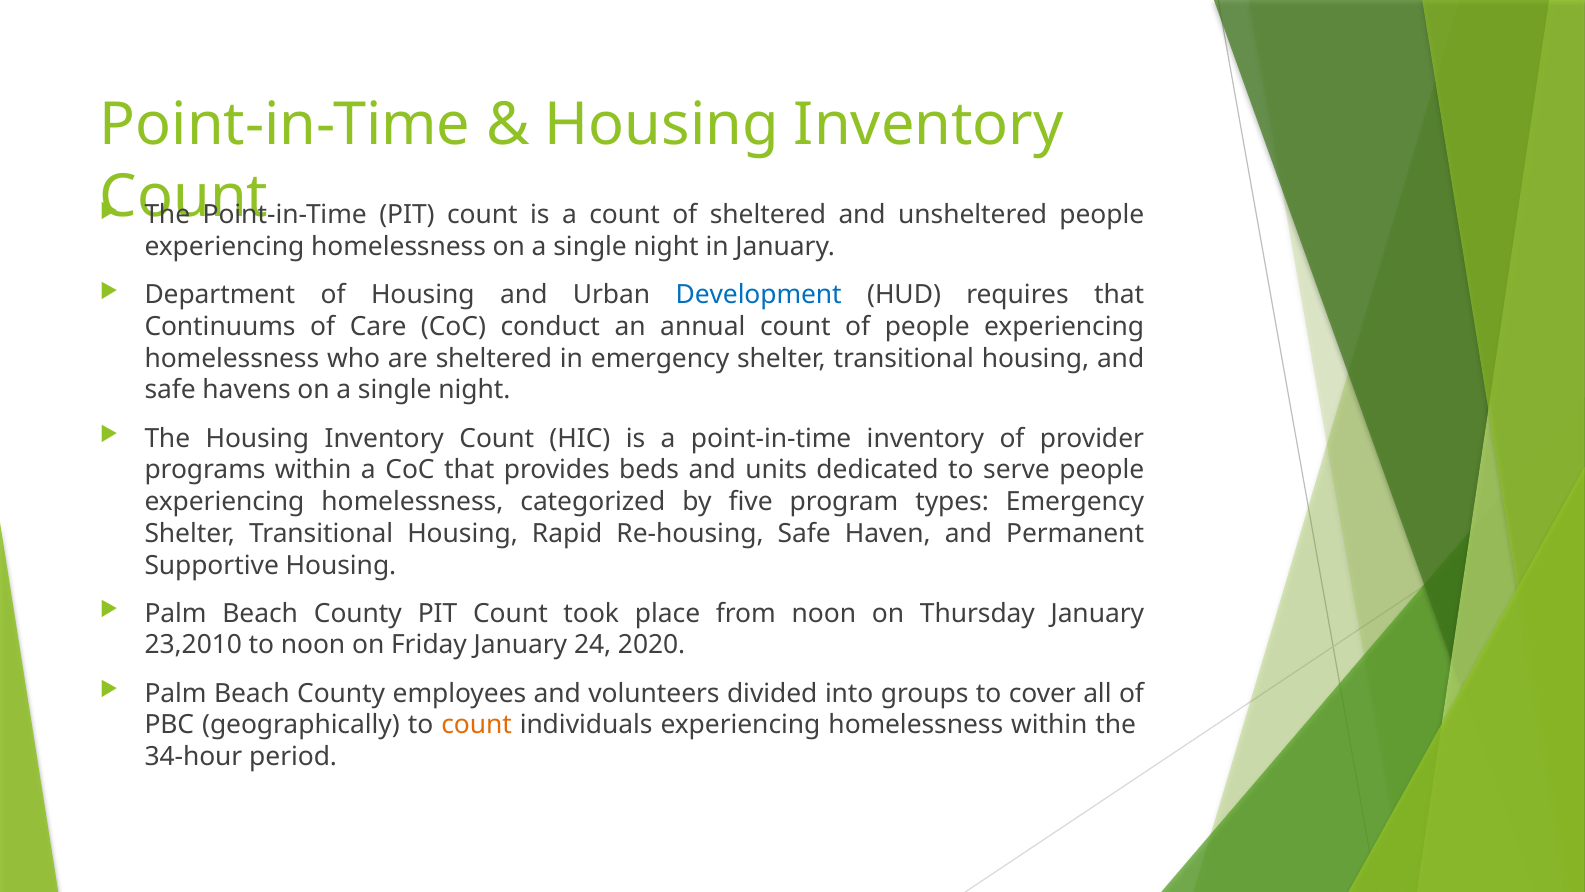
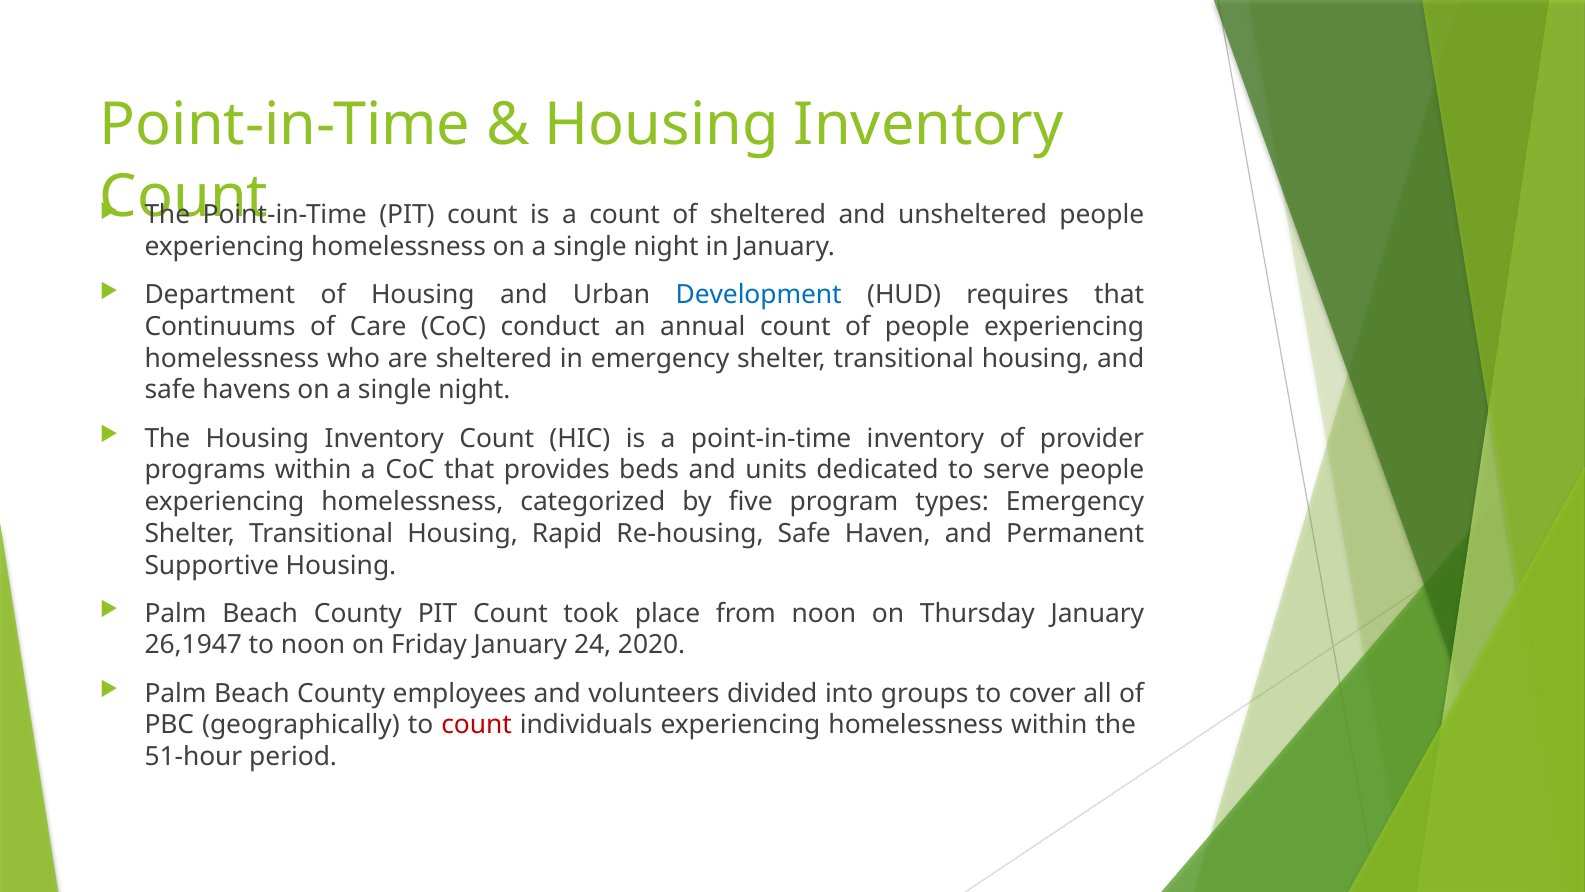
23,2010: 23,2010 -> 26,1947
count at (477, 725) colour: orange -> red
34-hour: 34-hour -> 51-hour
